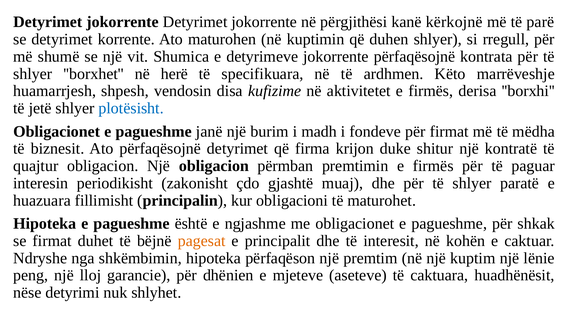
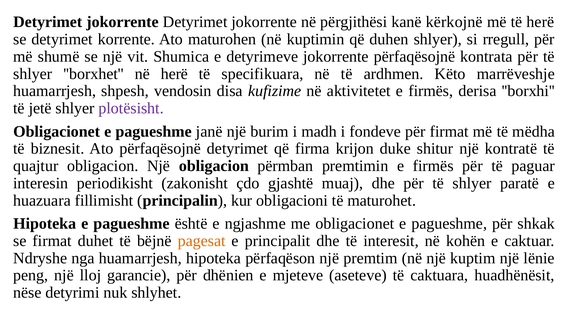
të parë: parë -> herë
plotësisht colour: blue -> purple
nga shkëmbimin: shkëmbimin -> huamarrjesh
